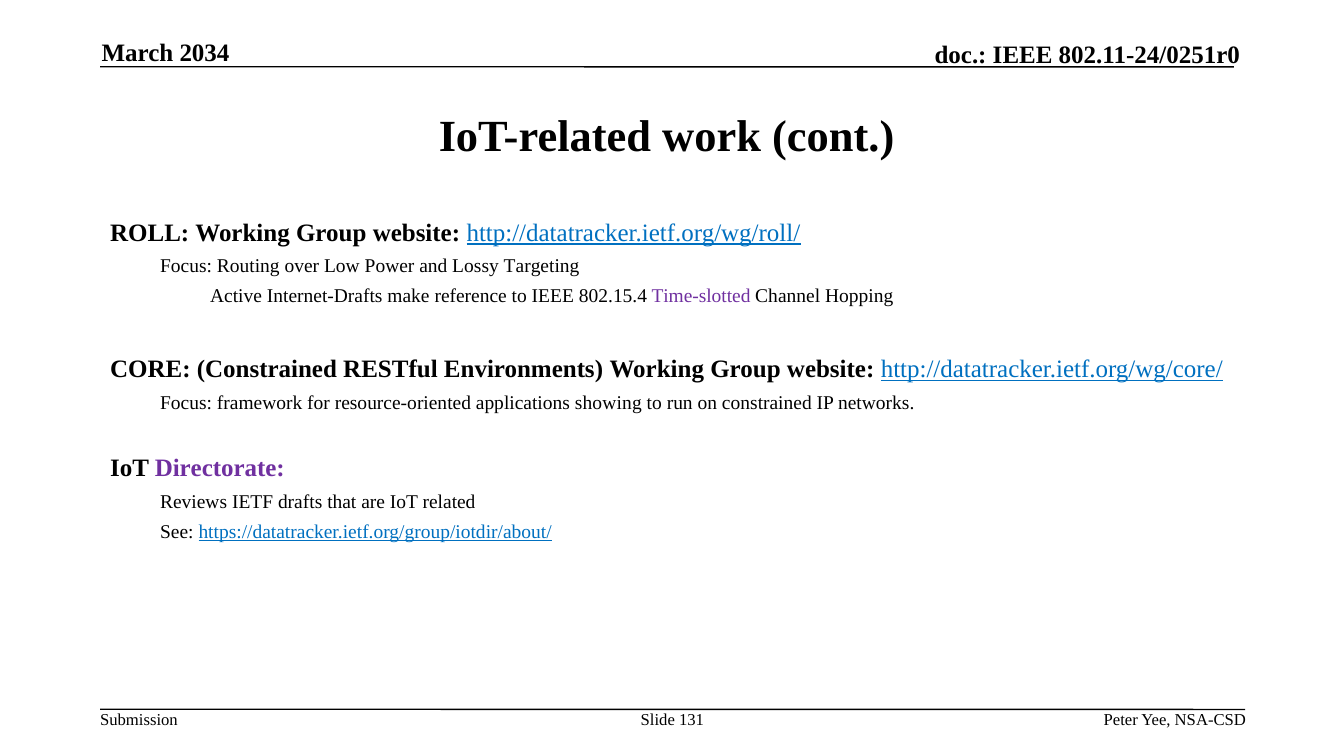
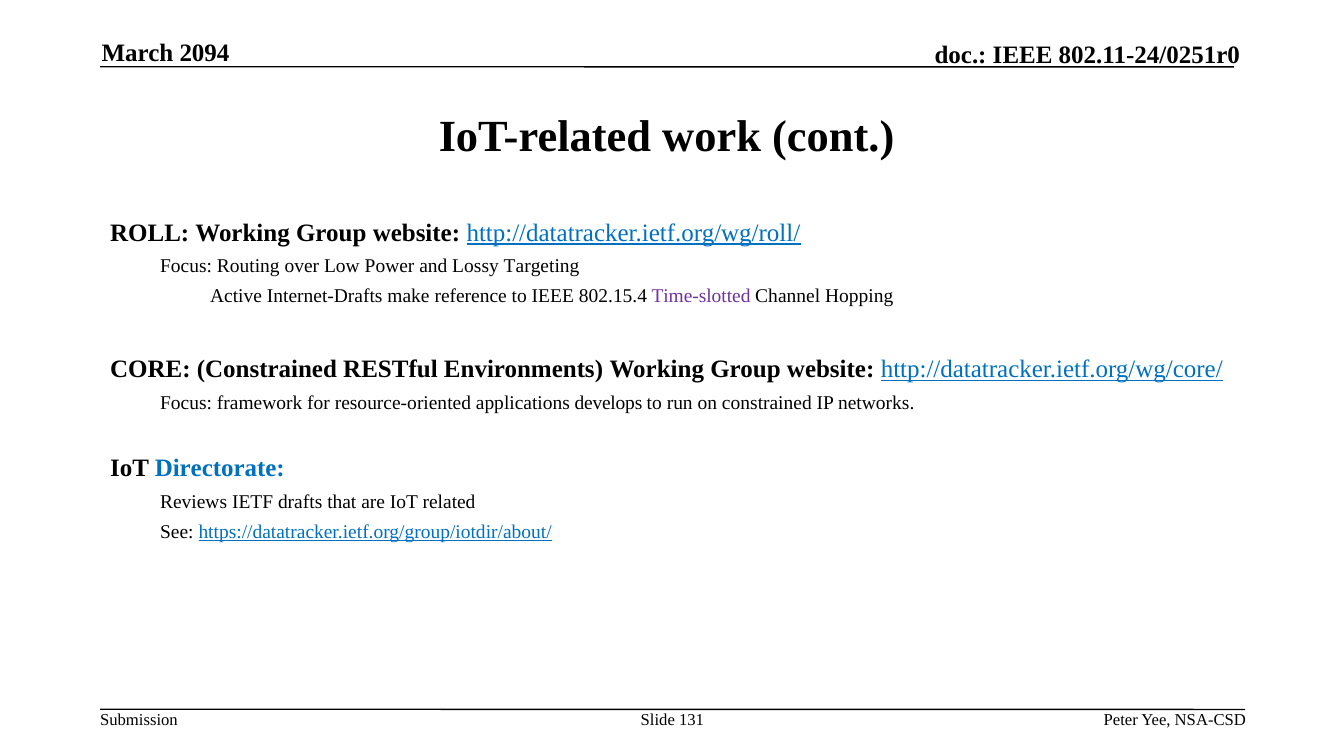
2034: 2034 -> 2094
showing: showing -> develops
Directorate colour: purple -> blue
